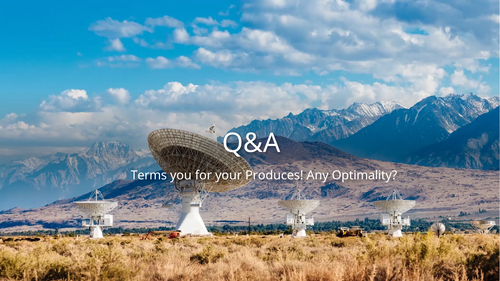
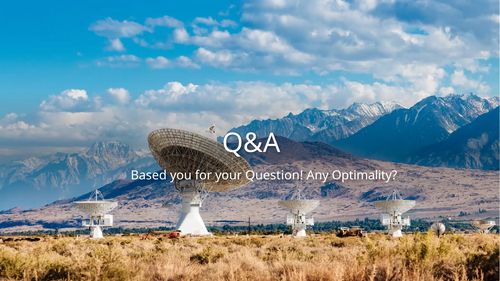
Terms: Terms -> Based
Produces: Produces -> Question
